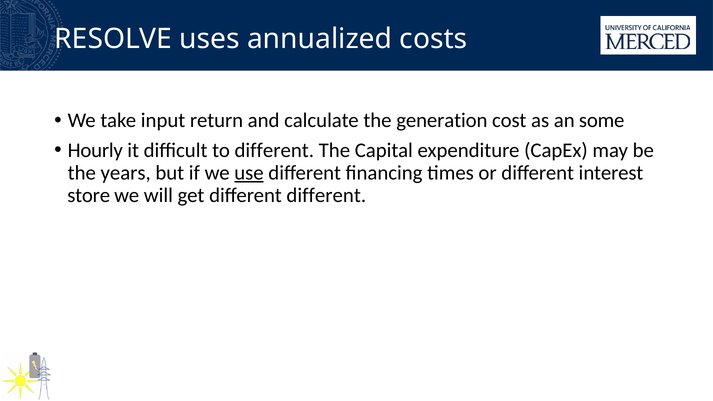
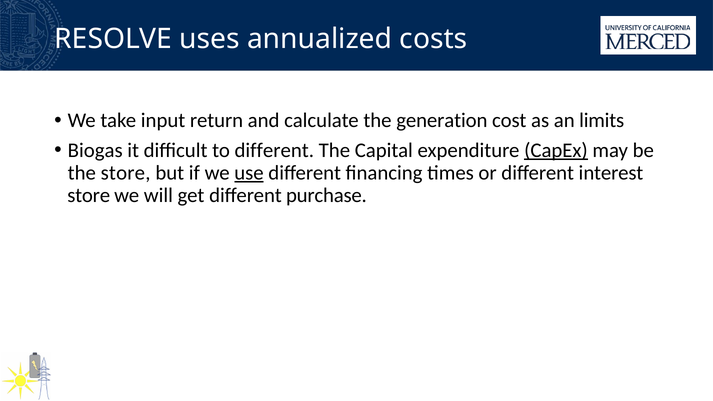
some: some -> limits
Hourly: Hourly -> Biogas
CapEx underline: none -> present
the years: years -> store
different different: different -> purchase
